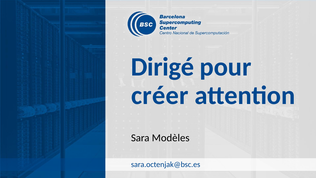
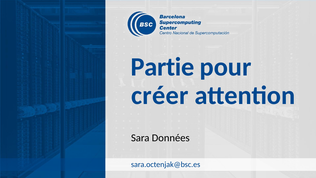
Dirigé: Dirigé -> Partie
Modèles: Modèles -> Données
